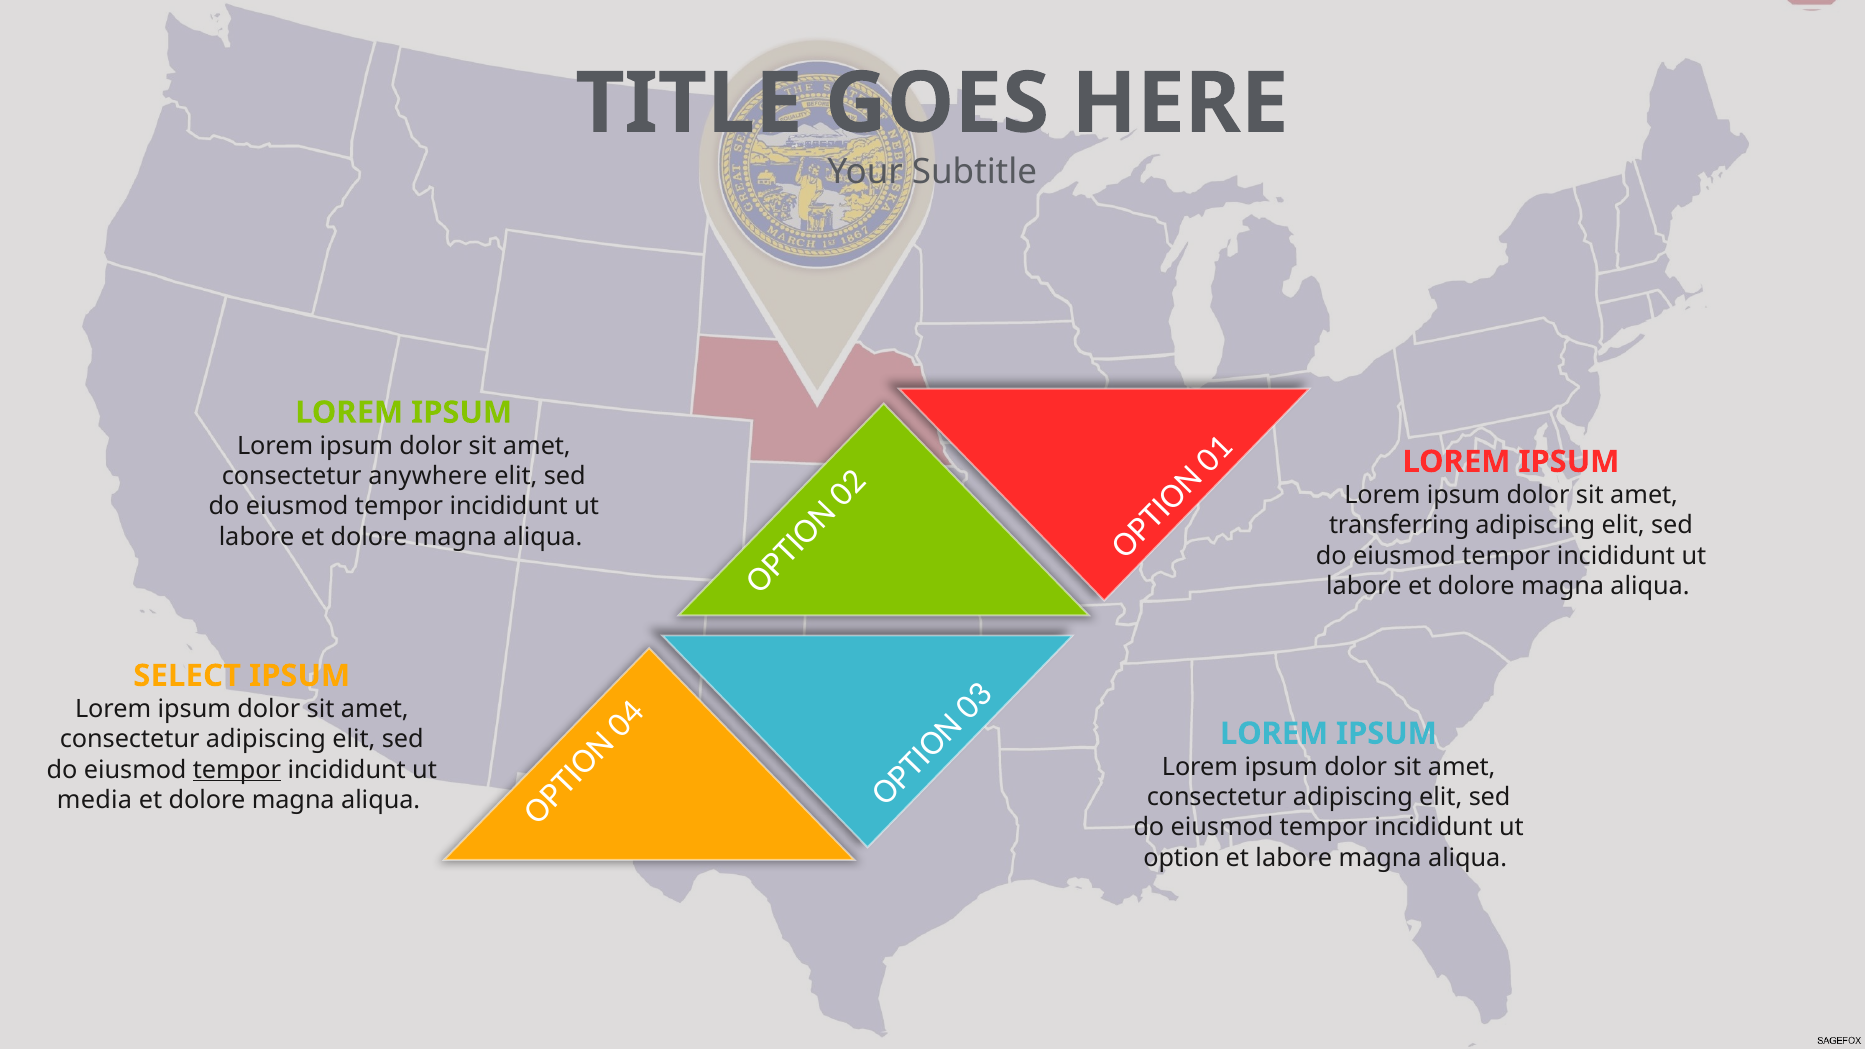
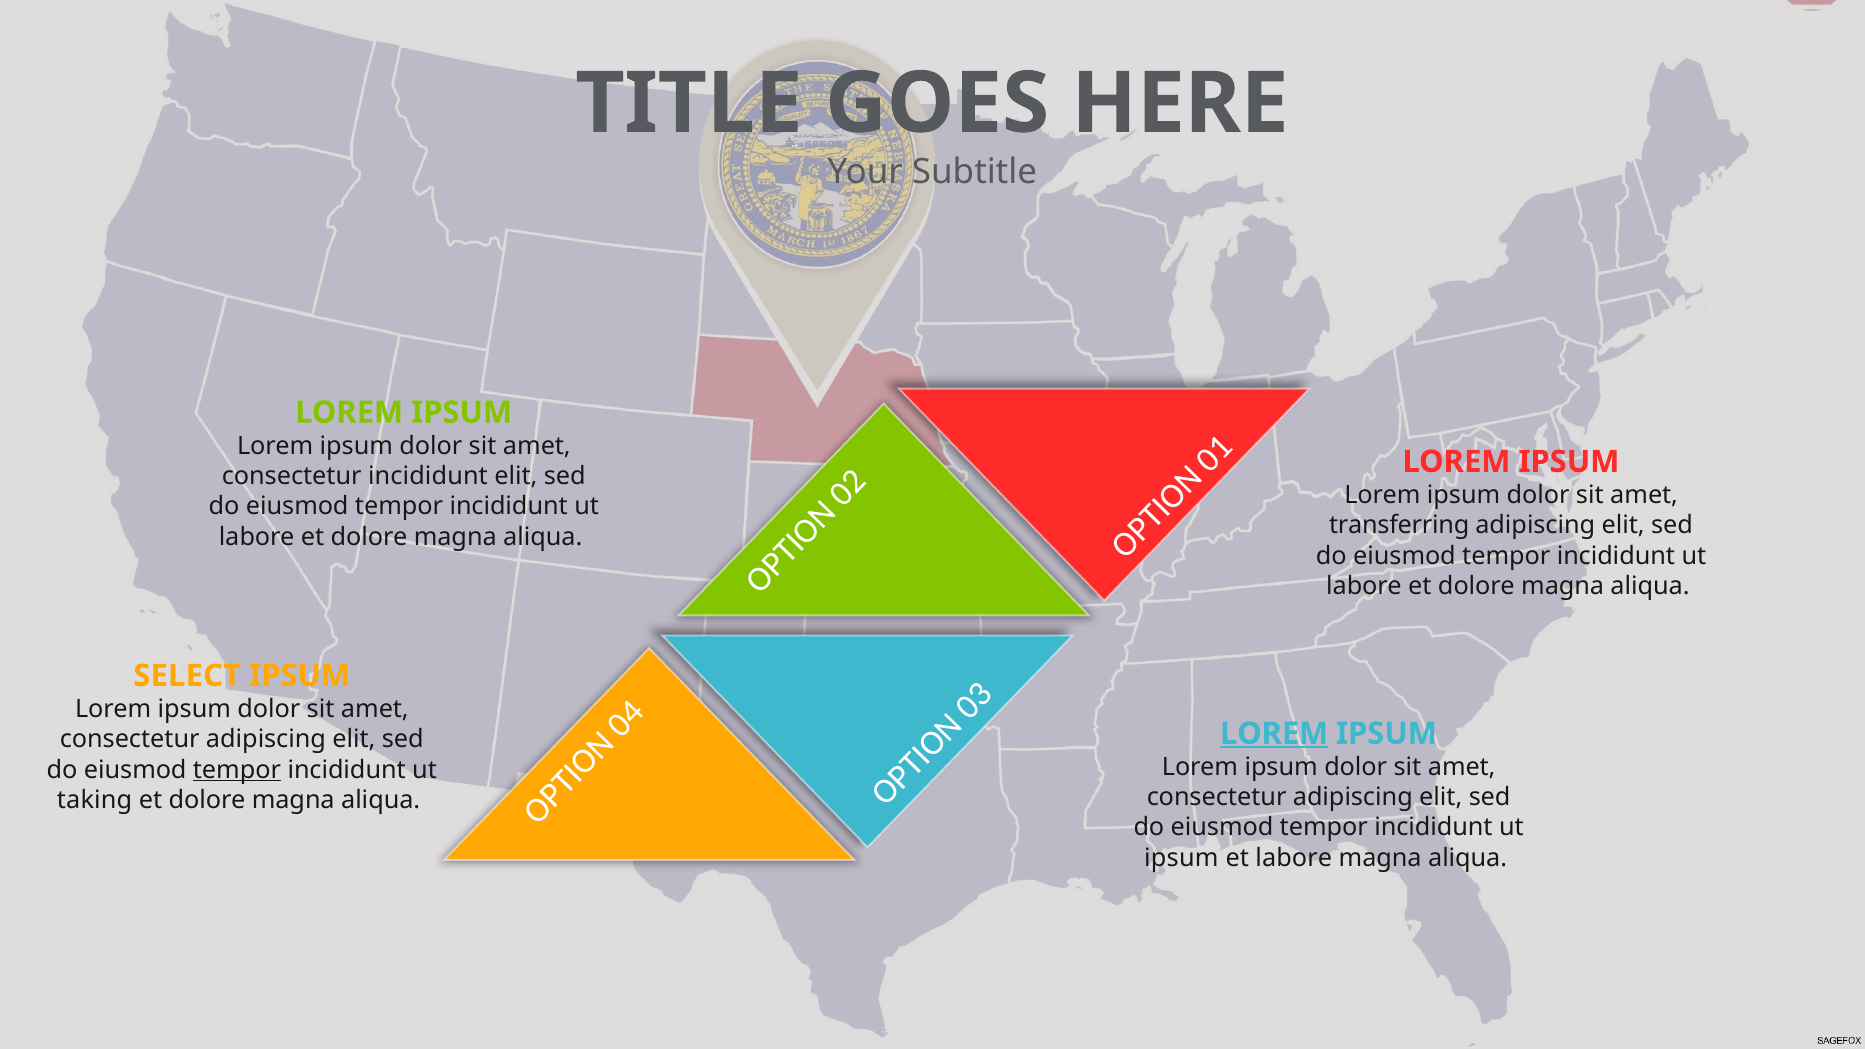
consectetur anywhere: anywhere -> incididunt
LOREM at (1274, 734) underline: none -> present
media: media -> taking
option at (1182, 858): option -> ipsum
